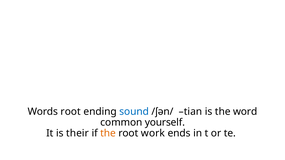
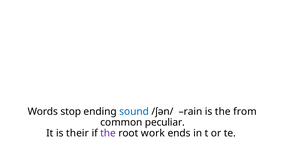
Words root: root -> stop
tian: tian -> rain
word: word -> from
yourself: yourself -> peculiar
the at (108, 134) colour: orange -> purple
